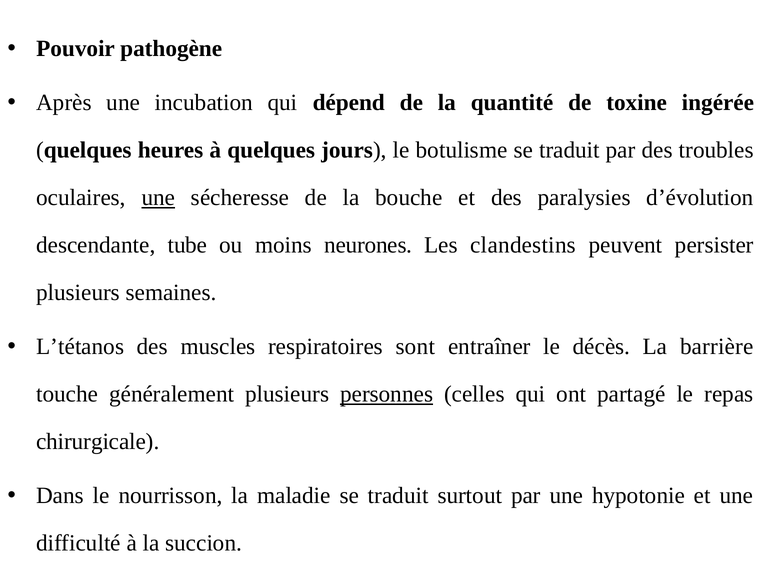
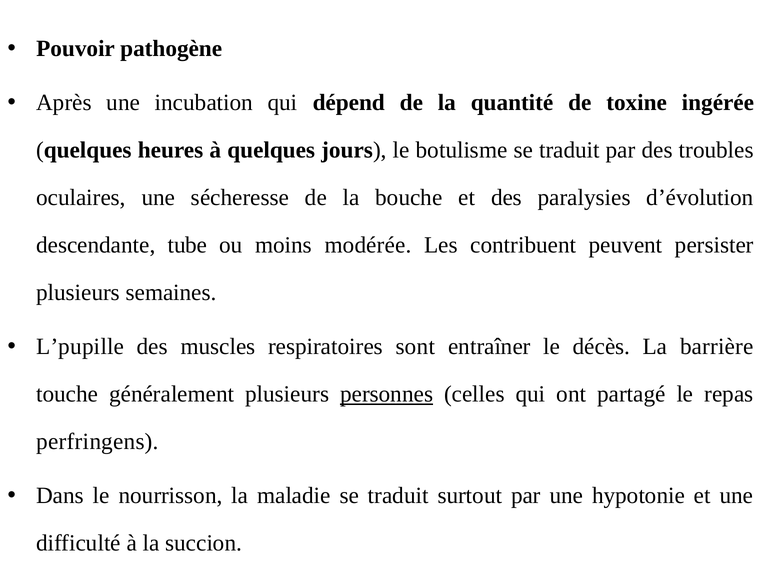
une at (158, 198) underline: present -> none
neurones: neurones -> modérée
clandestins: clandestins -> contribuent
L’tétanos: L’tétanos -> L’pupille
chirurgicale: chirurgicale -> perfringens
